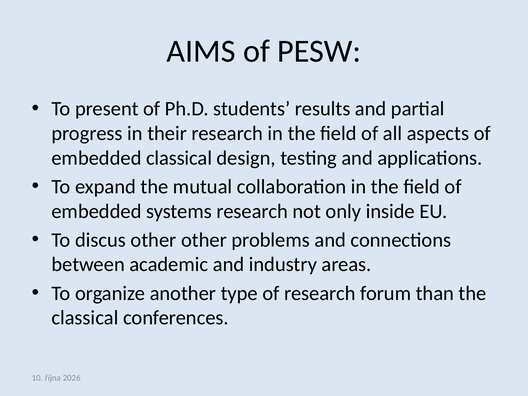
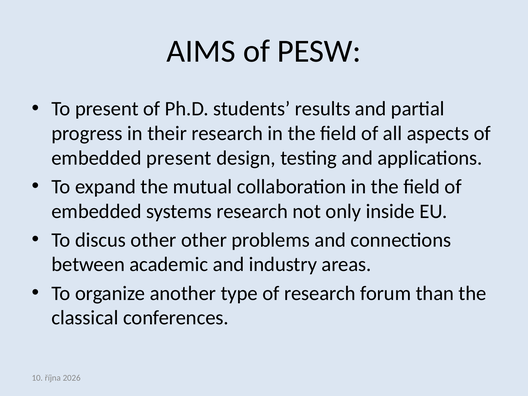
embedded classical: classical -> present
